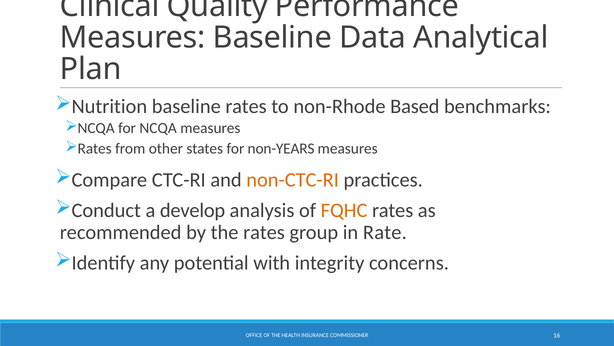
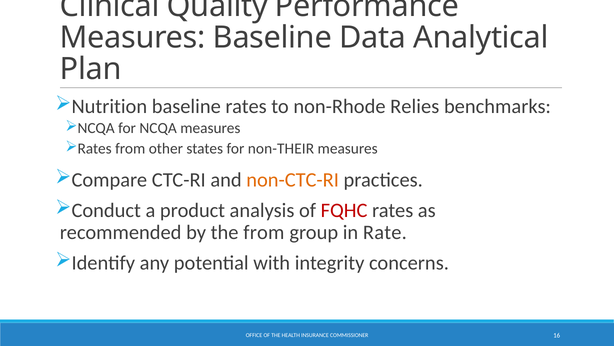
Based: Based -> Relies
non-YEARS: non-YEARS -> non-THEIR
develop: develop -> product
FQHC colour: orange -> red
the rates: rates -> from
